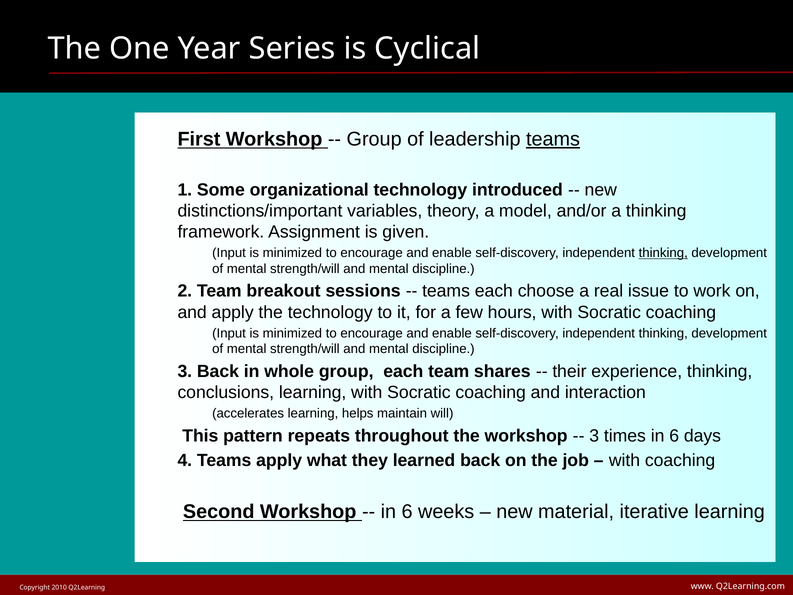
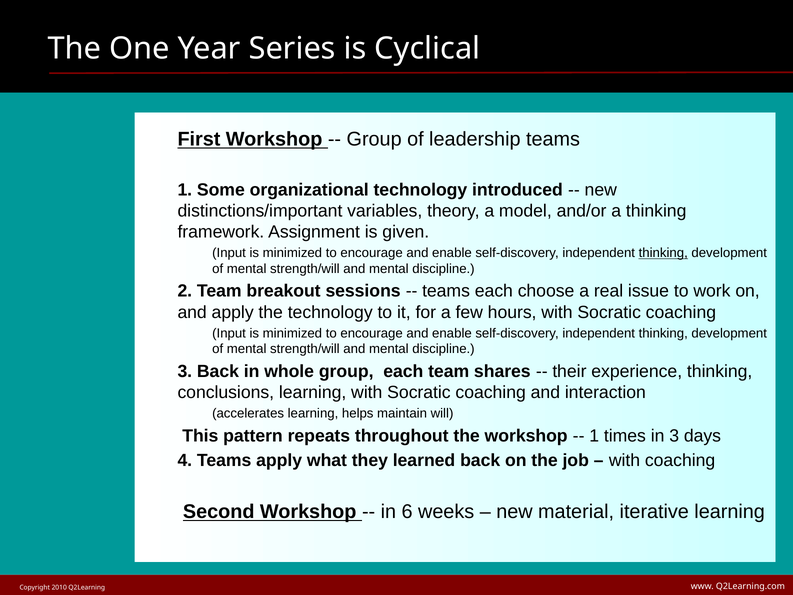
teams at (553, 139) underline: present -> none
3 at (594, 436): 3 -> 1
times in 6: 6 -> 3
